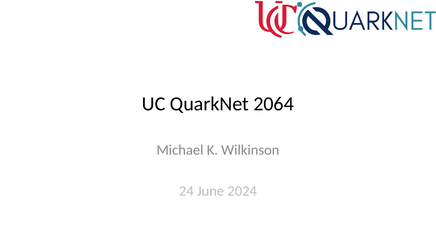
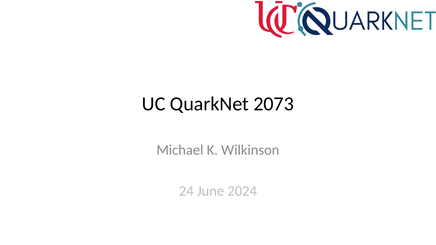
2064: 2064 -> 2073
